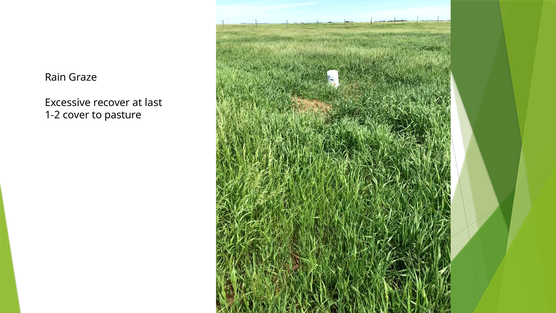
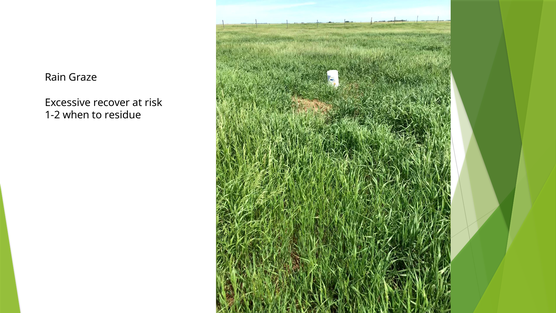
last: last -> risk
cover: cover -> when
pasture: pasture -> residue
